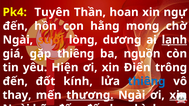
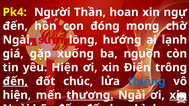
Tuyên: Tuyên -> Người
hằng: hằng -> đóng
sưởi colour: orange -> red
dương: dương -> hướng
lạnh underline: present -> none
gặp thiêng: thiêng -> xuống
đến at (15, 81) underline: none -> present
kính: kính -> chúc
thay at (17, 95): thay -> hiện
